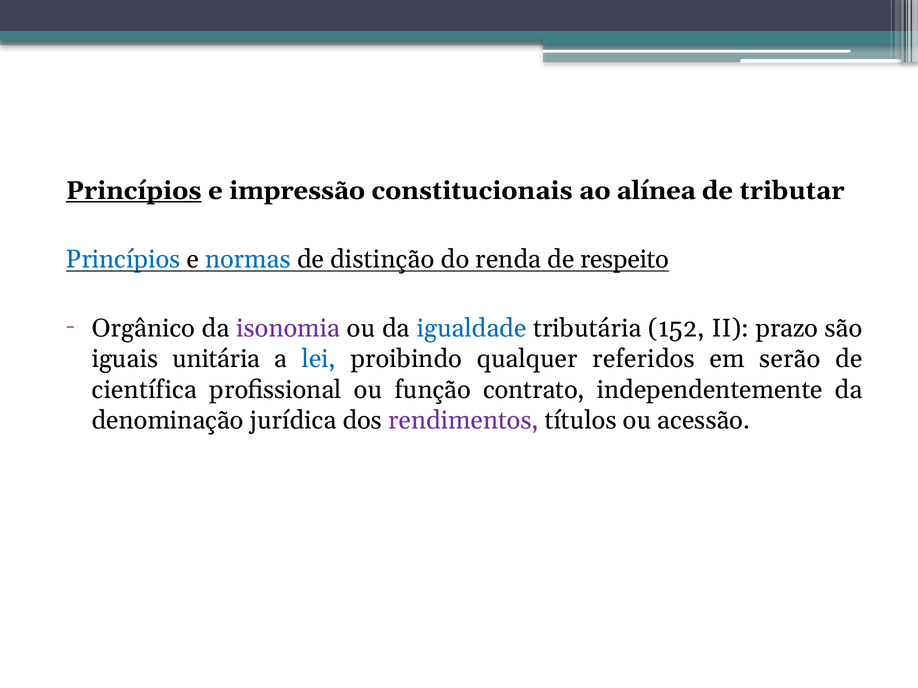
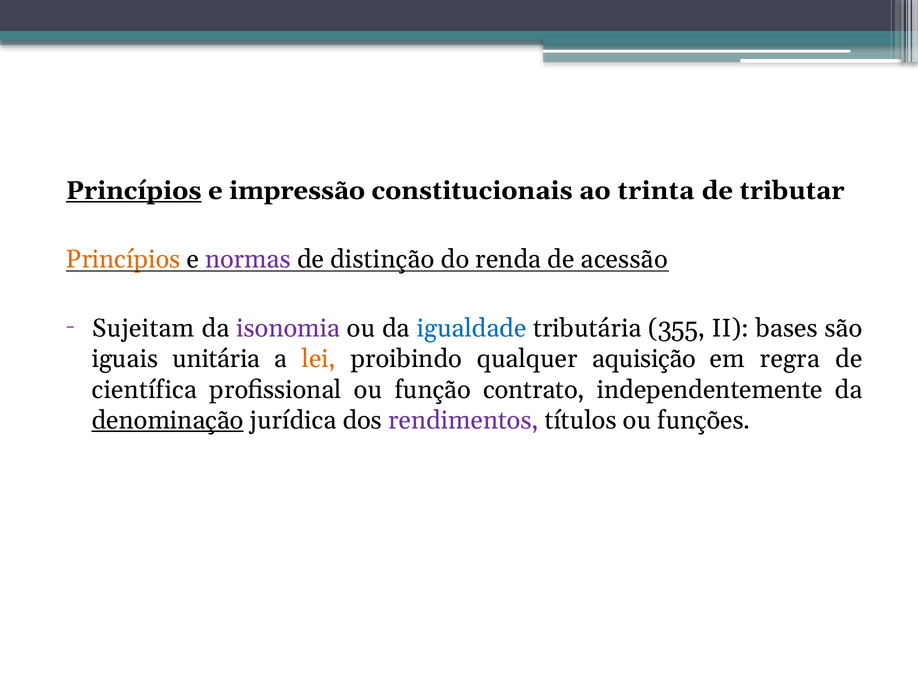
alínea: alínea -> trinta
Princípios at (123, 260) colour: blue -> orange
normas colour: blue -> purple
respeito: respeito -> acessão
Orgânico: Orgânico -> Sujeitam
152: 152 -> 355
prazo: prazo -> bases
lei colour: blue -> orange
referidos: referidos -> aquisição
serão: serão -> regra
denominação underline: none -> present
acessão: acessão -> funções
